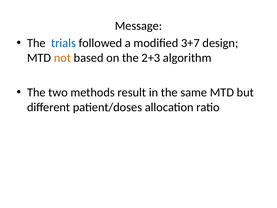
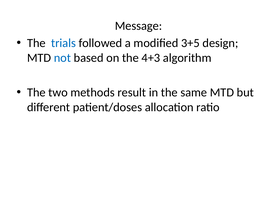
3+7: 3+7 -> 3+5
not colour: orange -> blue
2+3: 2+3 -> 4+3
